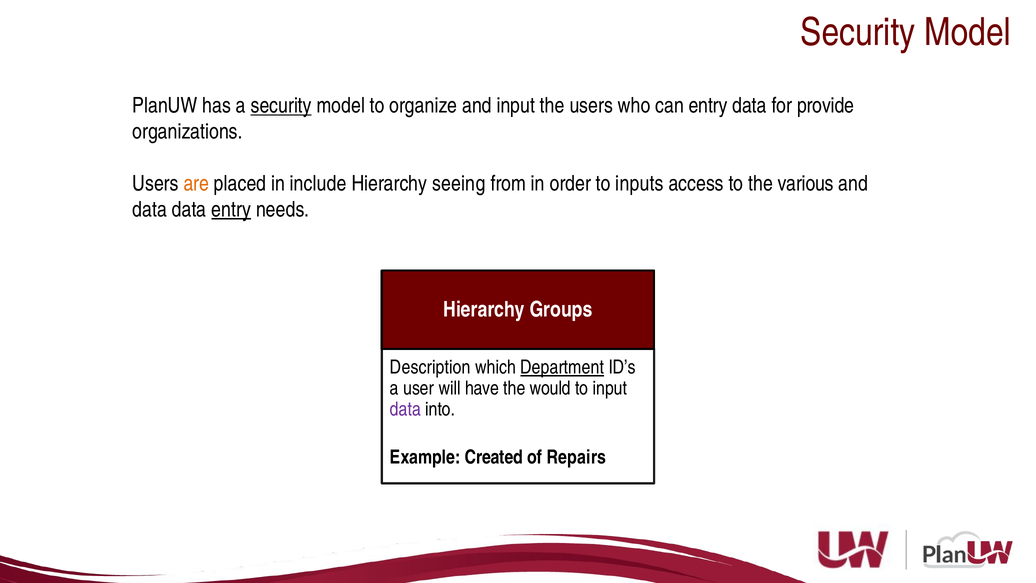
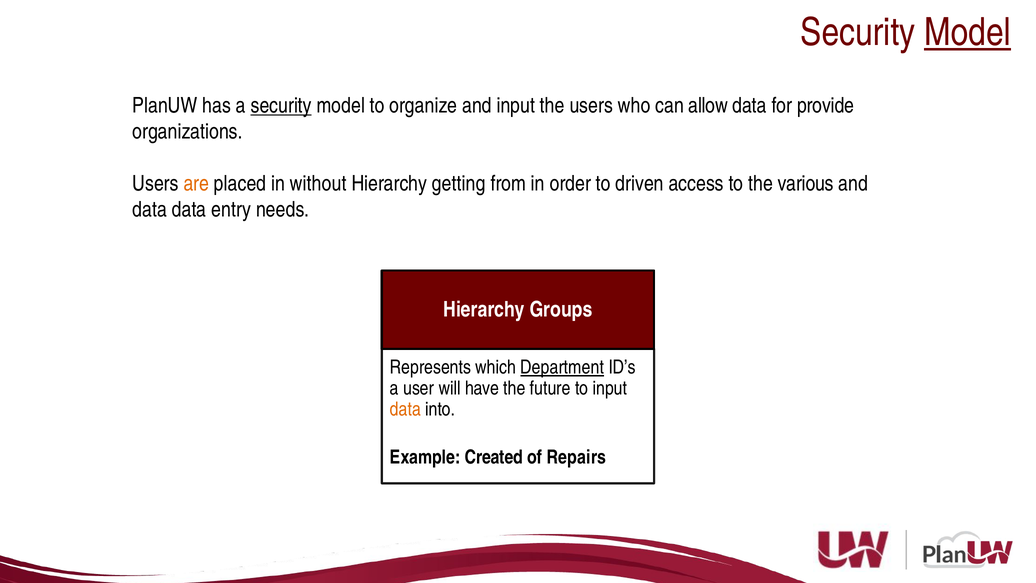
Model at (967, 32) underline: none -> present
can entry: entry -> allow
include: include -> without
seeing: seeing -> getting
inputs: inputs -> driven
entry at (231, 209) underline: present -> none
Description: Description -> Represents
would: would -> future
data at (405, 409) colour: purple -> orange
